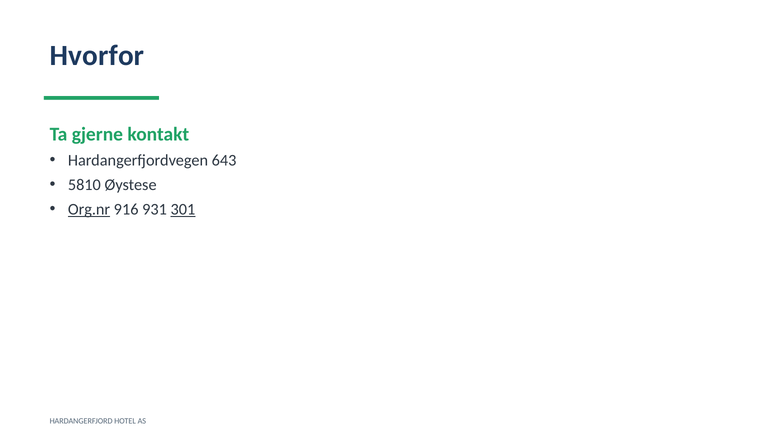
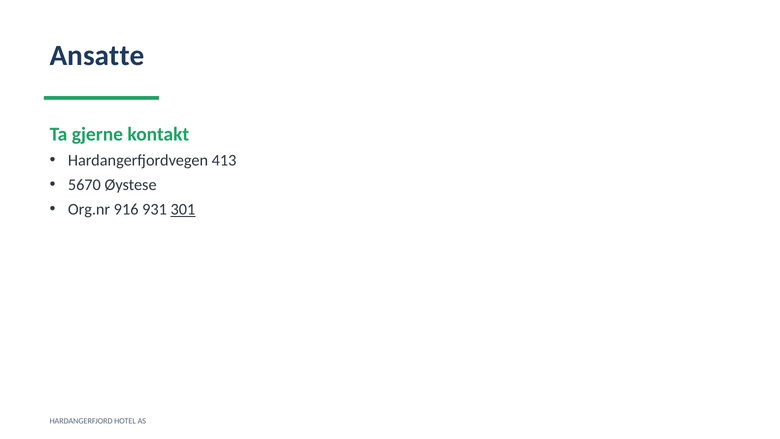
Hvorfor: Hvorfor -> Ansatte
643: 643 -> 413
5810: 5810 -> 5670
Org.nr underline: present -> none
